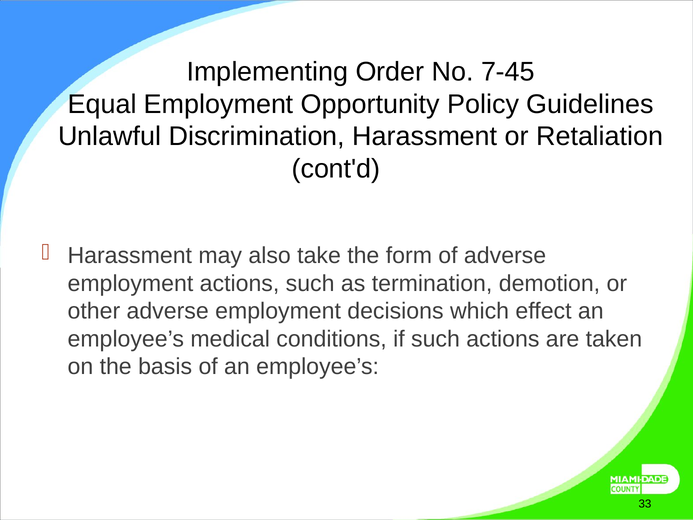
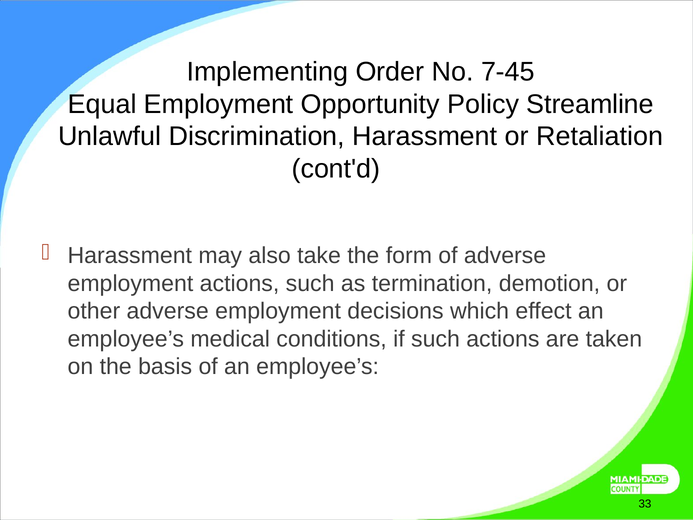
Guidelines: Guidelines -> Streamline
